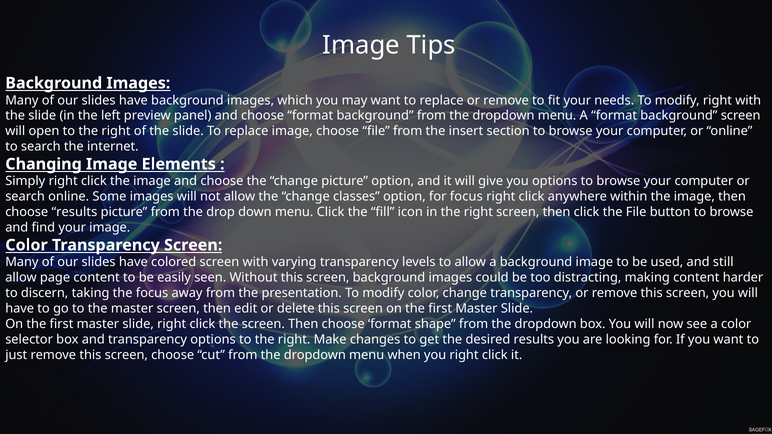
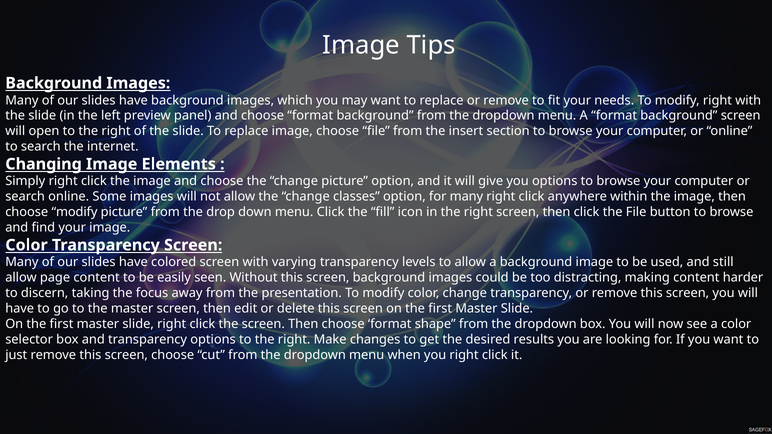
for focus: focus -> many
choose results: results -> modify
